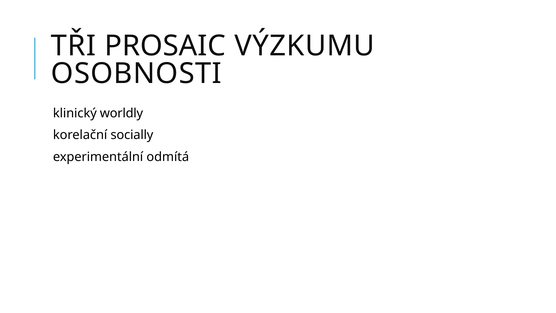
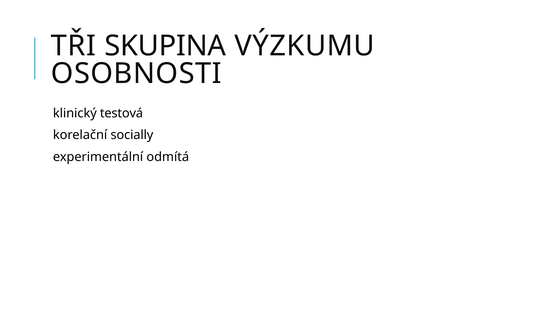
PROSAIC: PROSAIC -> SKUPINA
worldly: worldly -> testová
